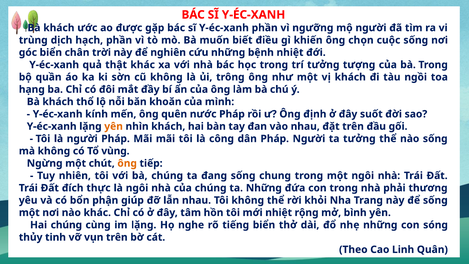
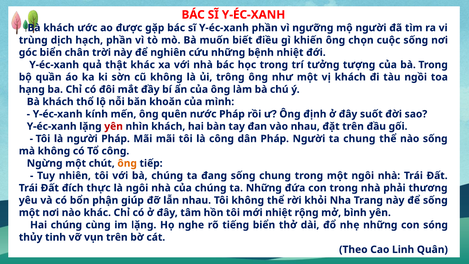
yên at (114, 126) colour: orange -> red
ta tưởng: tưởng -> chung
Tổ vùng: vùng -> công
